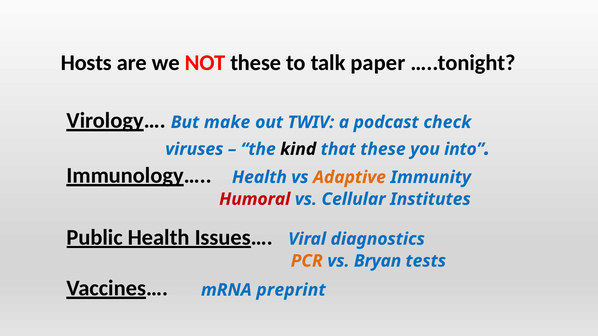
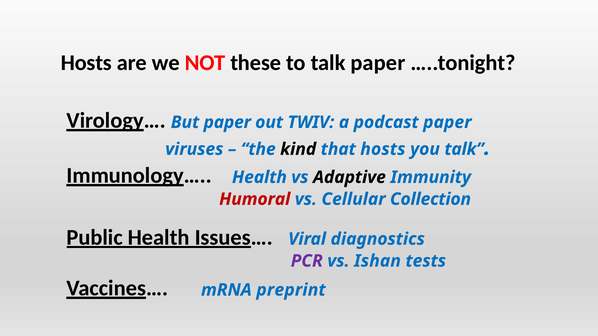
But make: make -> paper
podcast check: check -> paper
that these: these -> hosts
you into: into -> talk
Adaptive colour: orange -> black
Institutes: Institutes -> Collection
PCR colour: orange -> purple
Bryan: Bryan -> Ishan
